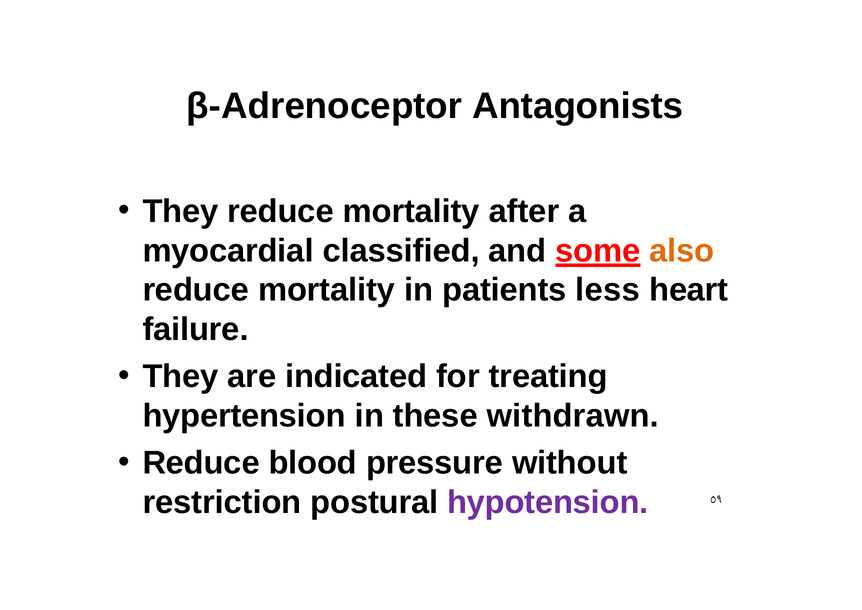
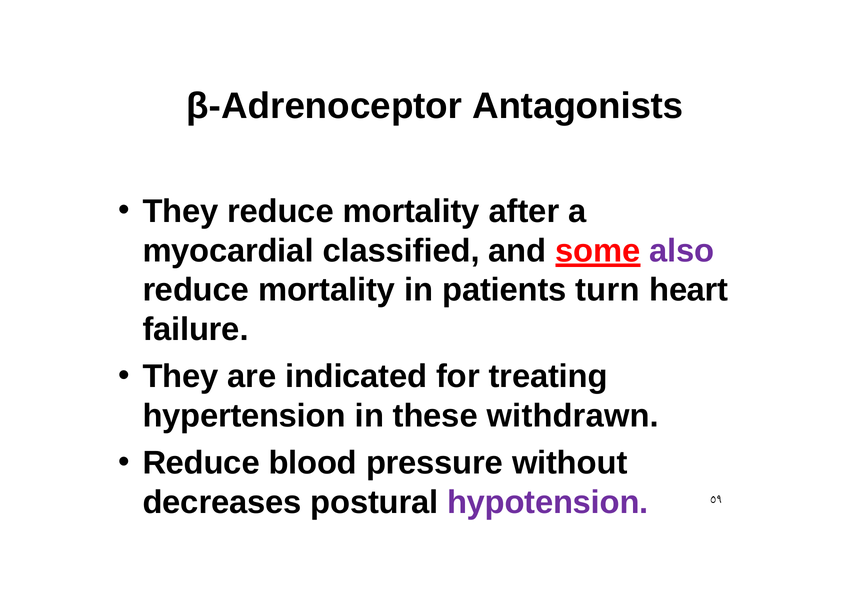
also colour: orange -> purple
less: less -> turn
restriction: restriction -> decreases
